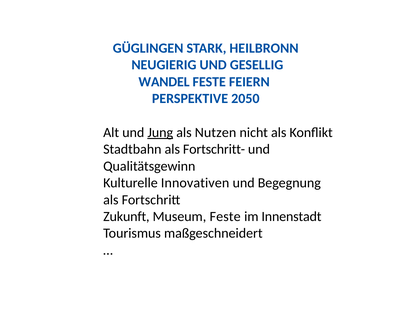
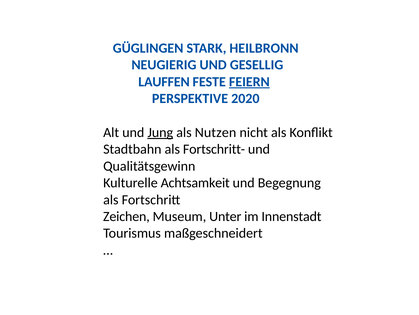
WANDEL: WANDEL -> LAUFFEN
FEIERN underline: none -> present
2050: 2050 -> 2020
Innovativen: Innovativen -> Achtsamkeit
Zukunft: Zukunft -> Zeichen
Museum Feste: Feste -> Unter
